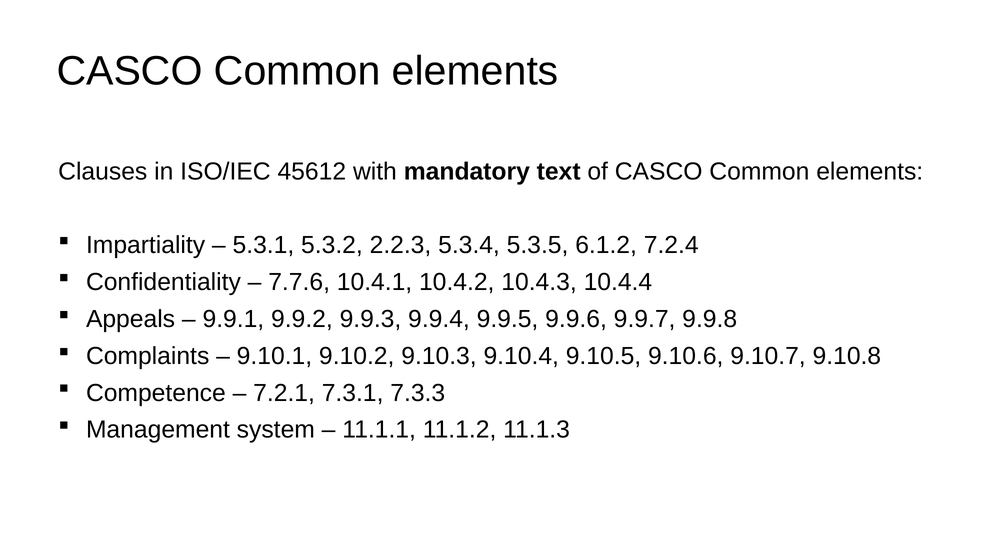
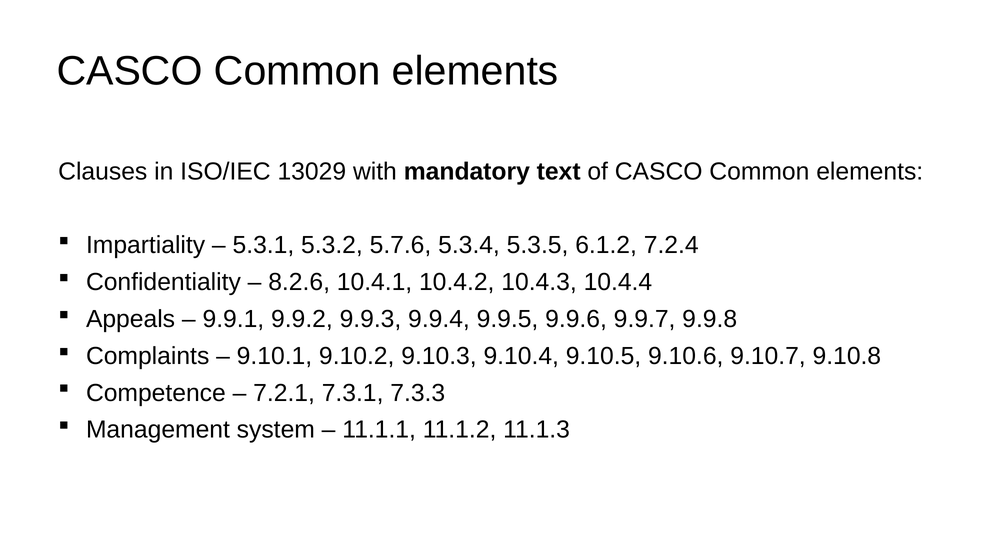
45612: 45612 -> 13029
2.2.3: 2.2.3 -> 5.7.6
7.7.6: 7.7.6 -> 8.2.6
